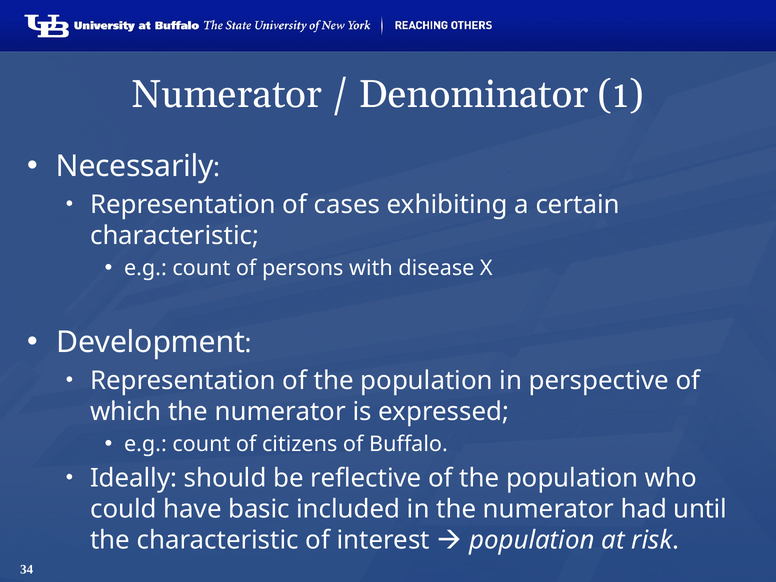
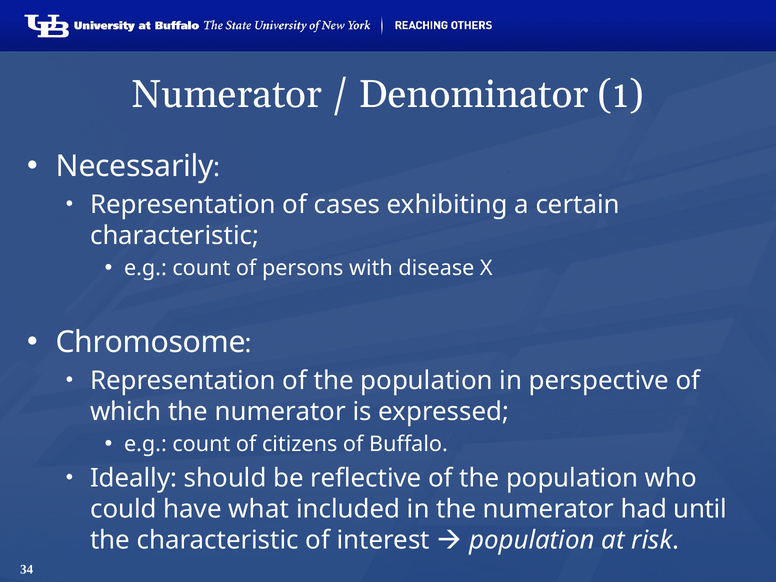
Development: Development -> Chromosome
basic: basic -> what
